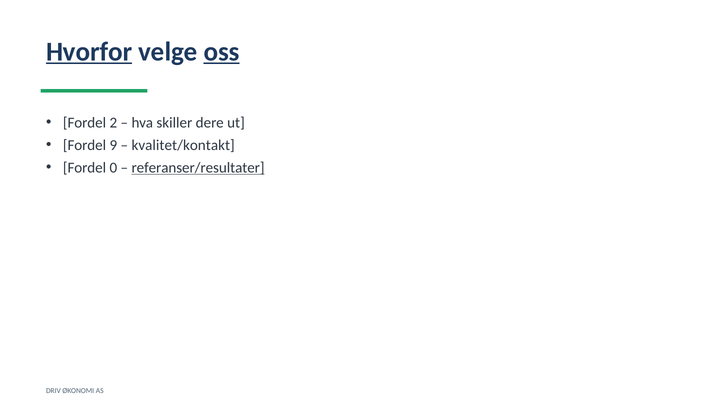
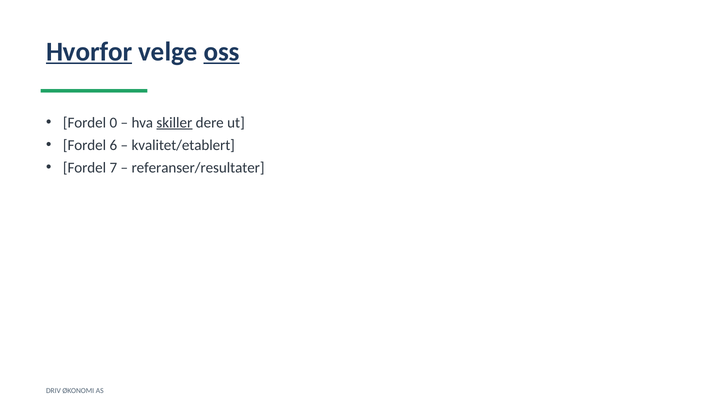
2: 2 -> 0
skiller underline: none -> present
9: 9 -> 6
kvalitet/kontakt: kvalitet/kontakt -> kvalitet/etablert
0: 0 -> 7
referanser/resultater underline: present -> none
